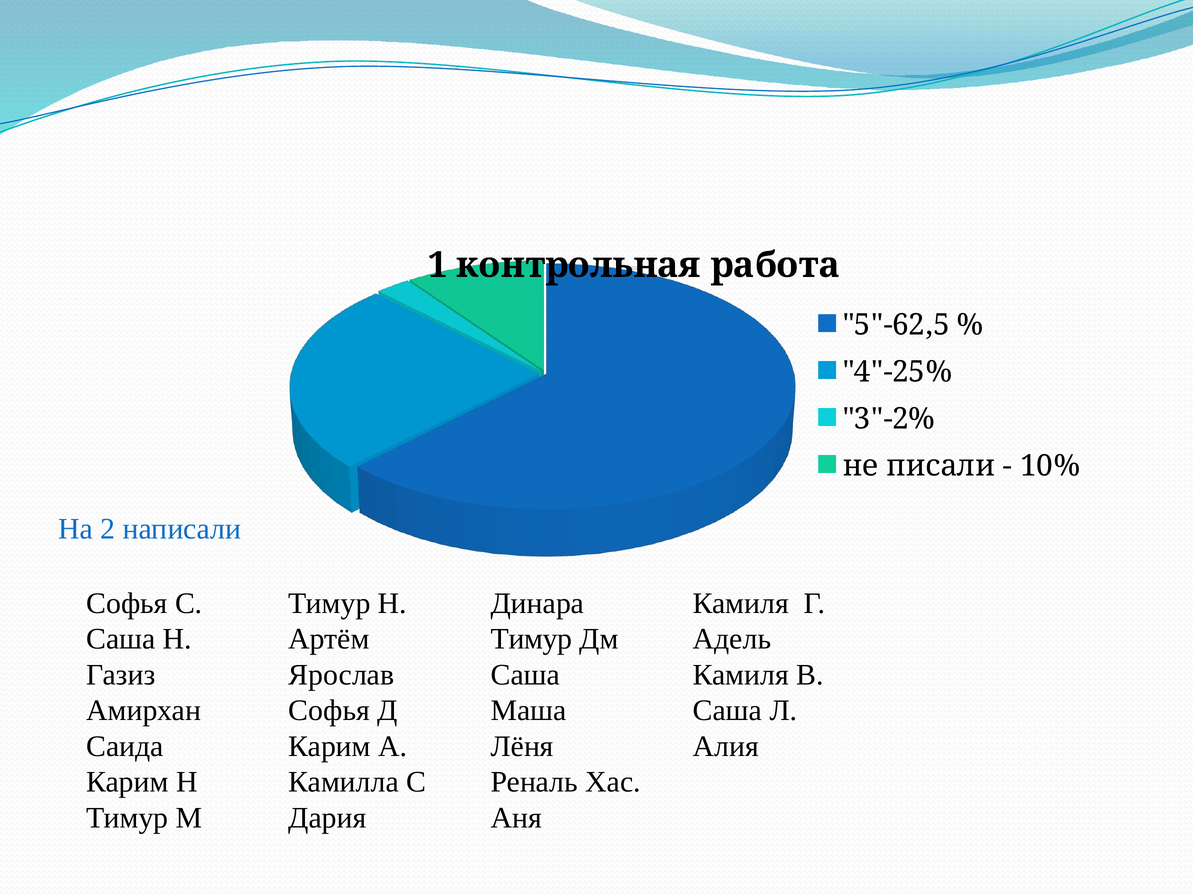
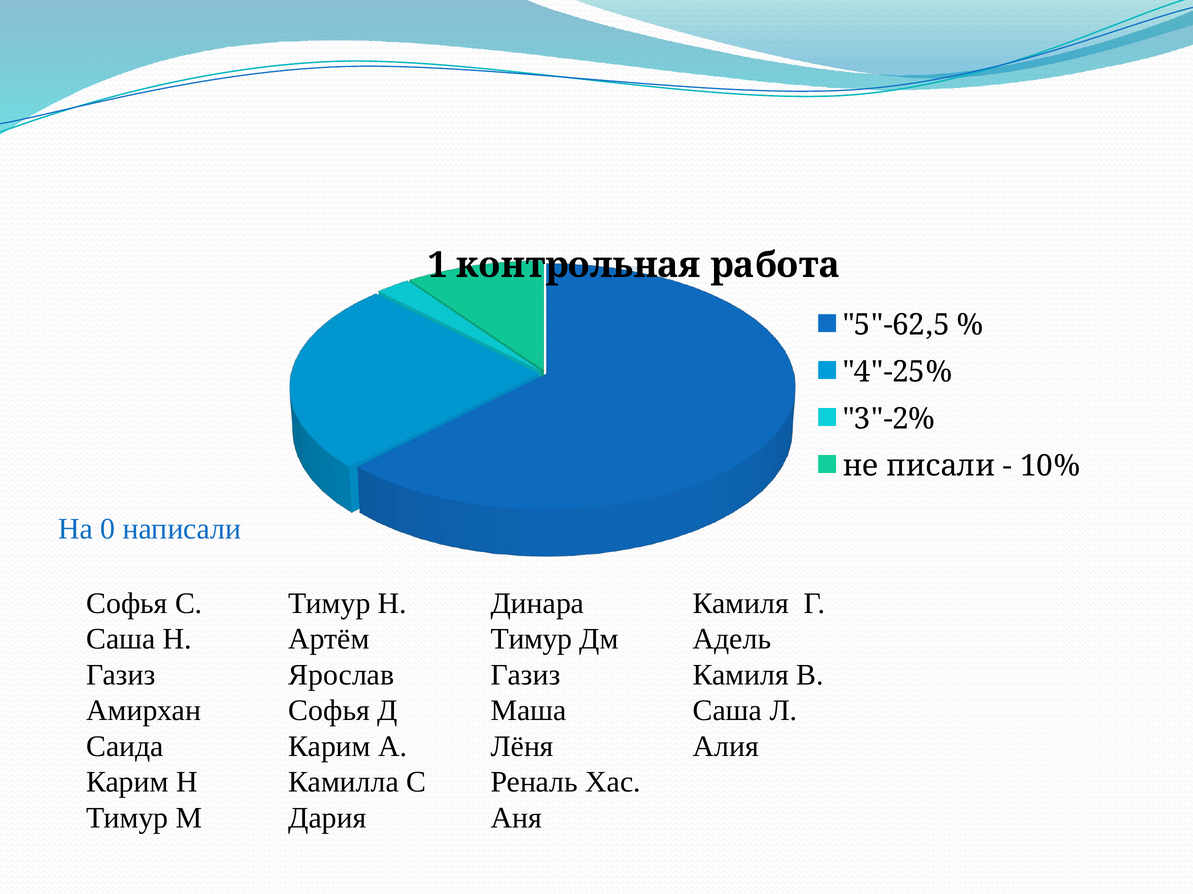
2: 2 -> 0
Саша at (525, 675): Саша -> Газиз
